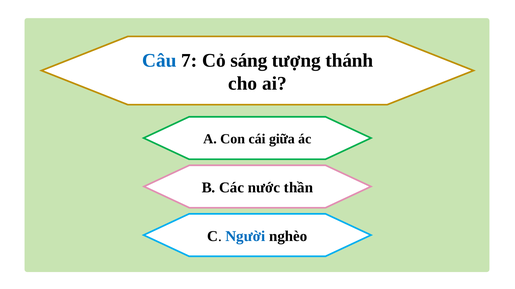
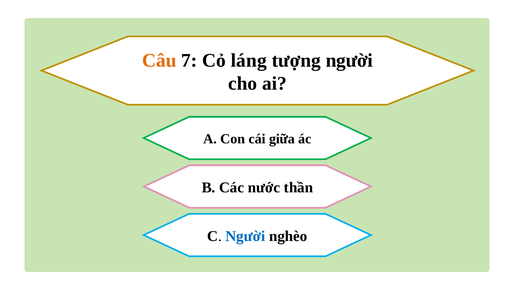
Câu colour: blue -> orange
sáng: sáng -> láng
tượng thánh: thánh -> người
